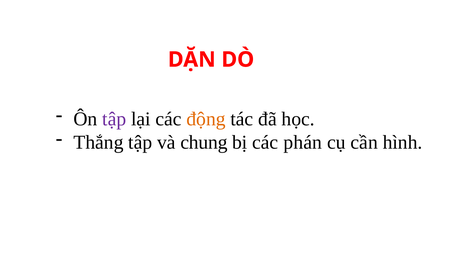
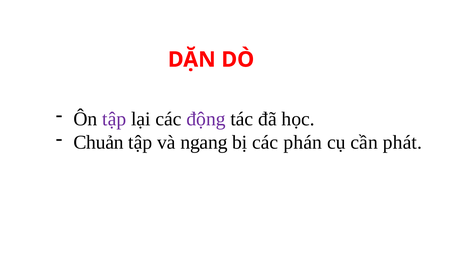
động colour: orange -> purple
Thắng: Thắng -> Chuản
chung: chung -> ngang
hình: hình -> phát
